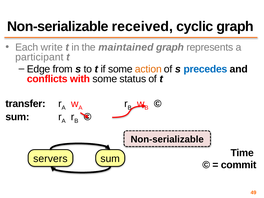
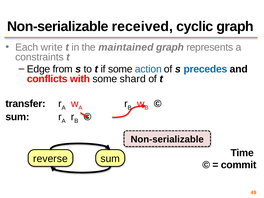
participant: participant -> constraints
action colour: orange -> blue
status: status -> shard
servers: servers -> reverse
